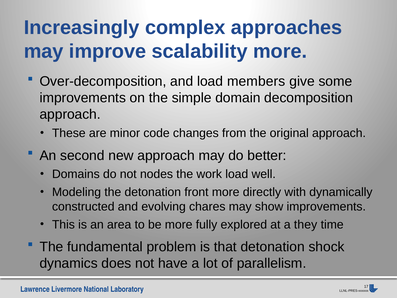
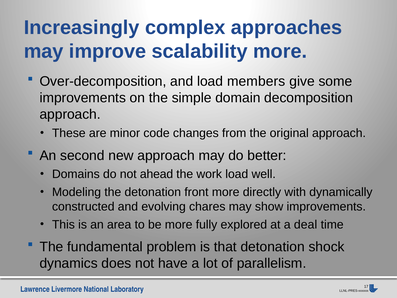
nodes: nodes -> ahead
they: they -> deal
